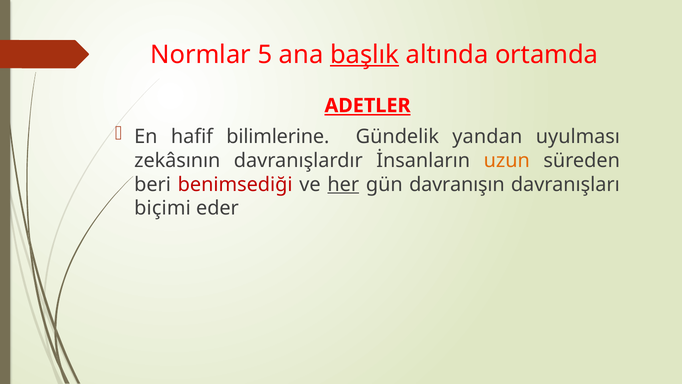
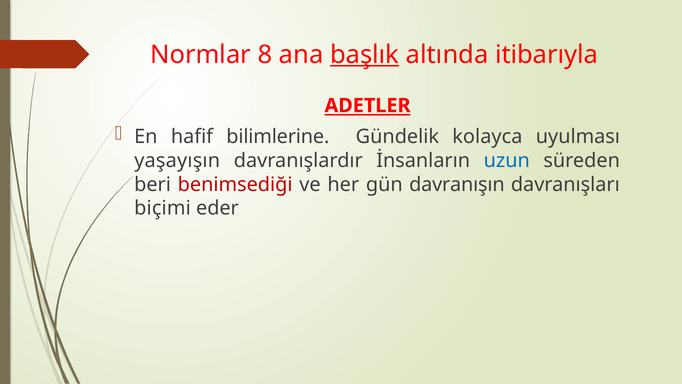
5: 5 -> 8
ortamda: ortamda -> itibarıyla
yandan: yandan -> kolayca
zekâsının: zekâsının -> yaşayışın
uzun colour: orange -> blue
her underline: present -> none
